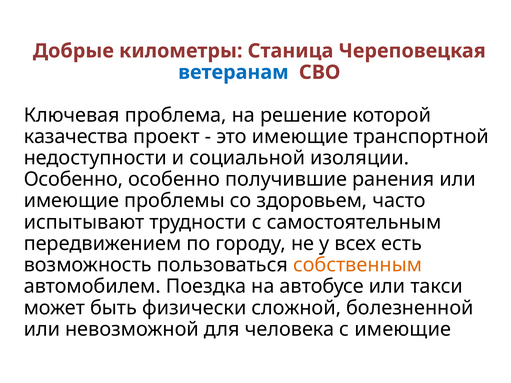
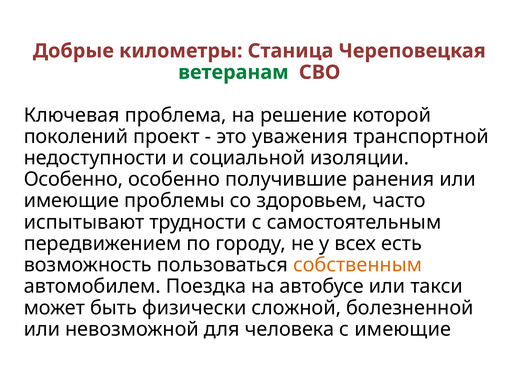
ветеранам colour: blue -> green
казачества: казачества -> поколений
это имеющие: имеющие -> уважения
